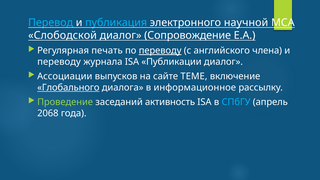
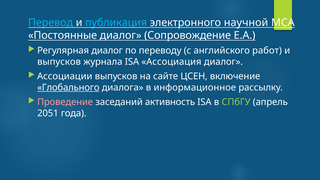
Слободской: Слободской -> Постоянные
Регулярная печать: печать -> диалог
переводу at (160, 51) underline: present -> none
члена: члена -> работ
переводу at (59, 62): переводу -> выпусков
Публикации: Публикации -> Ассоциация
ТЕМЕ: ТЕМЕ -> ЦСЕН
Проведение colour: light green -> pink
СПбГУ colour: light blue -> light green
2068: 2068 -> 2051
